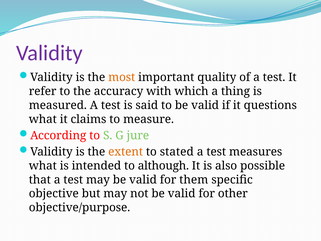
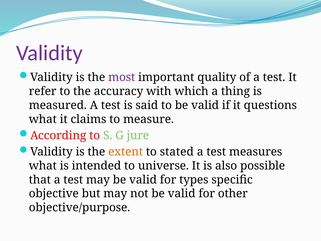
most colour: orange -> purple
although: although -> universe
them: them -> types
